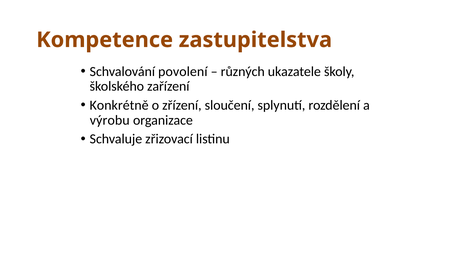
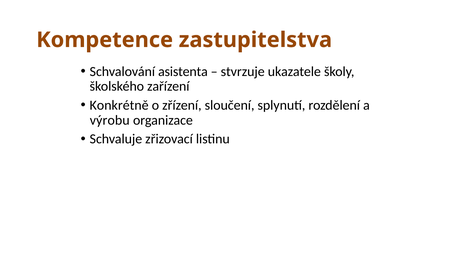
povolení: povolení -> asistenta
různých: různých -> stvrzuje
